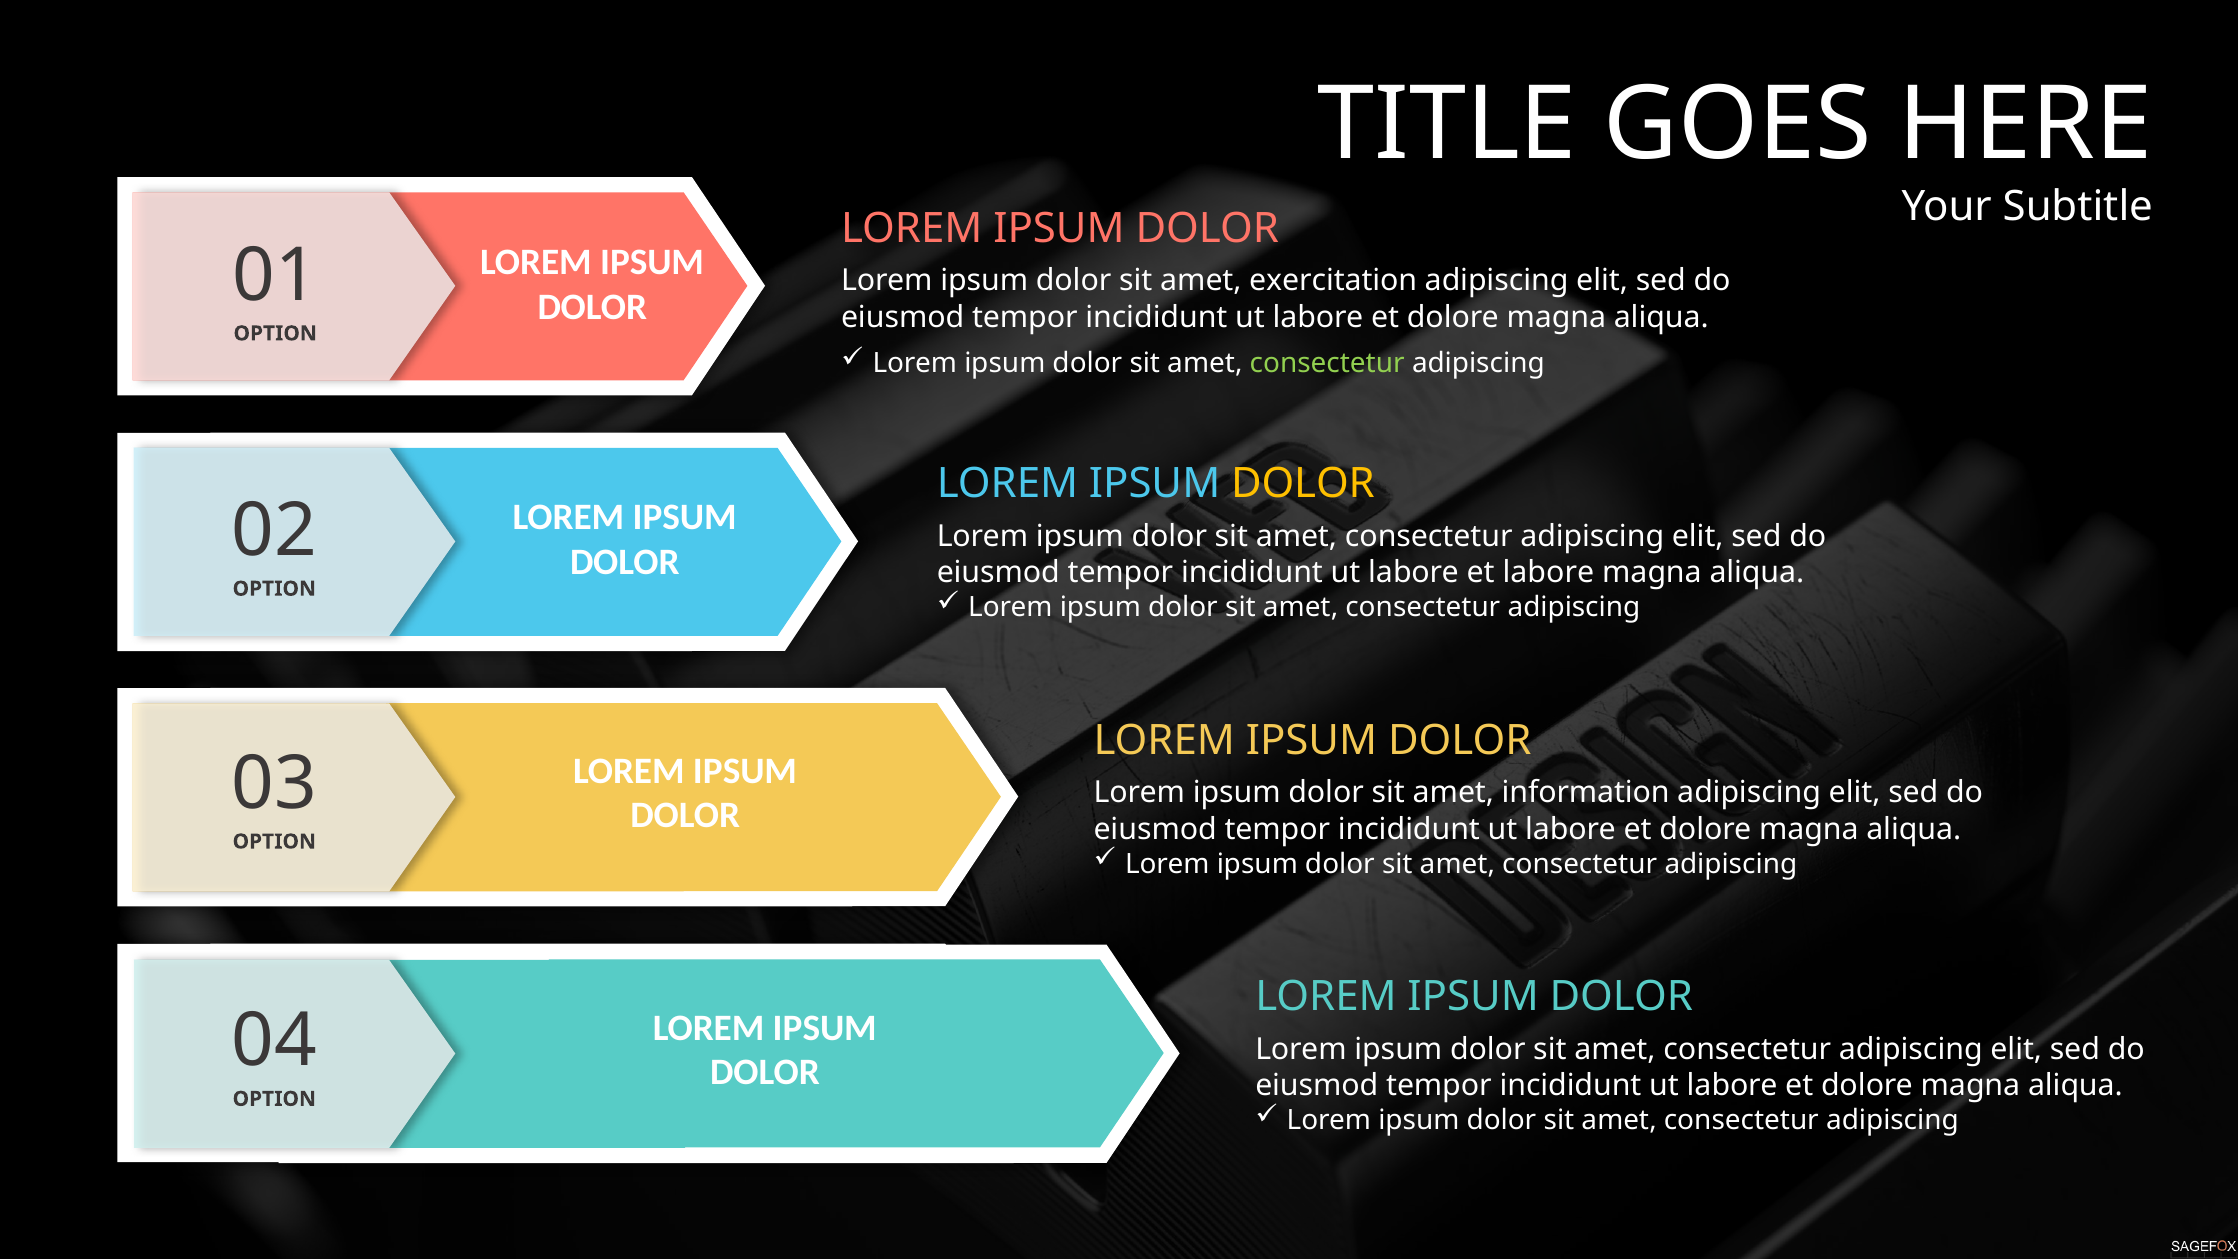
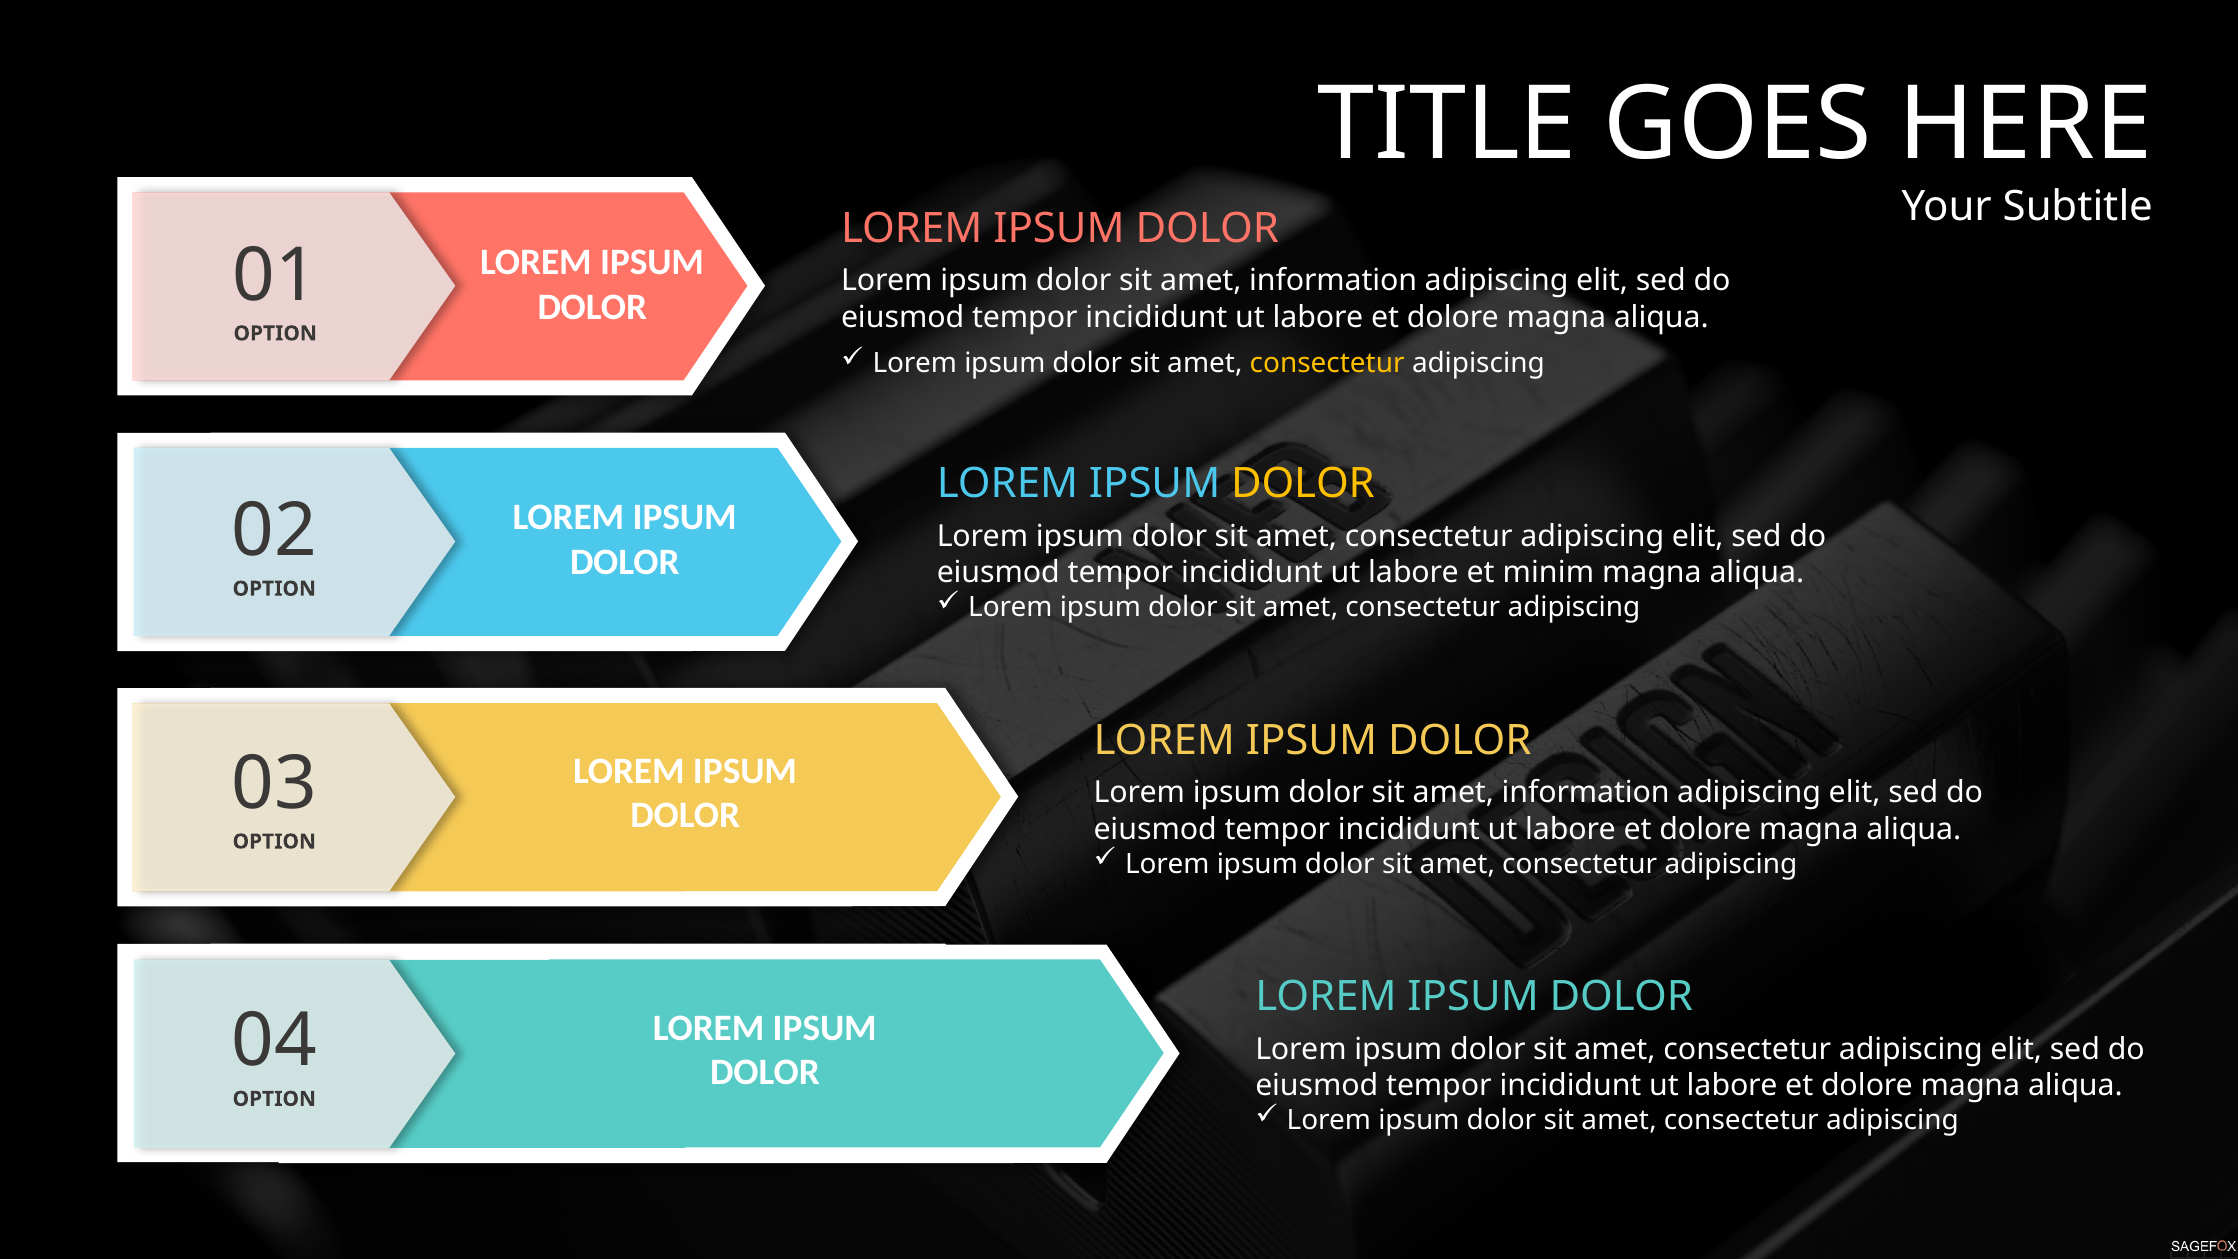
exercitation at (1333, 281): exercitation -> information
consectetur at (1327, 363) colour: light green -> yellow
et labore: labore -> minim
